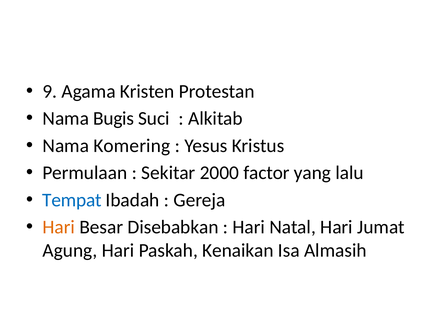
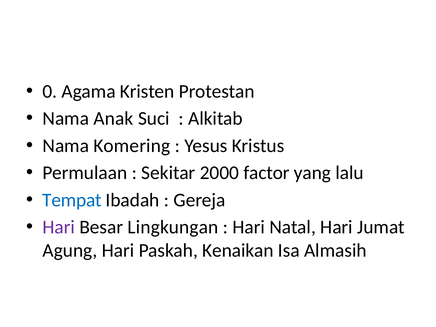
9: 9 -> 0
Bugis: Bugis -> Anak
Hari at (59, 227) colour: orange -> purple
Disebabkan: Disebabkan -> Lingkungan
